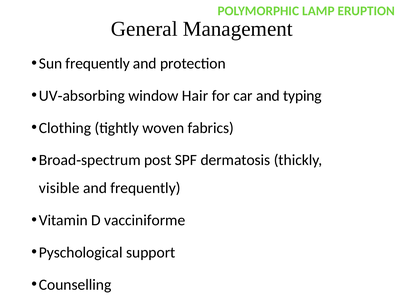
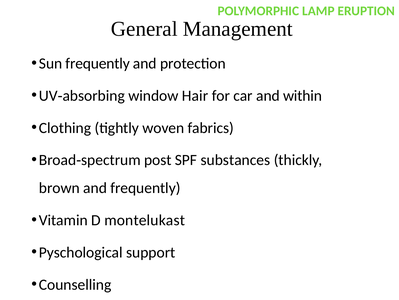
typing: typing -> within
dermatosis: dermatosis -> substances
visible: visible -> brown
vacciniforme: vacciniforme -> montelukast
